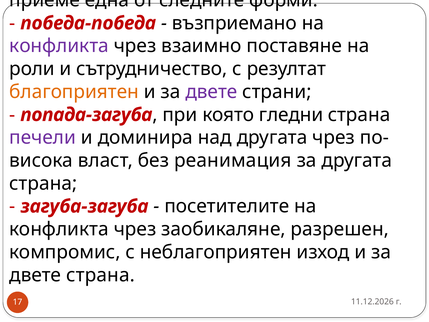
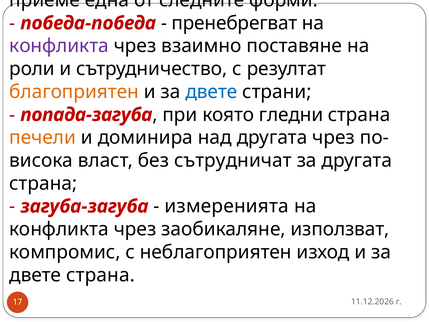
възприемано: възприемано -> пренебрегват
двете at (211, 92) colour: purple -> blue
печели colour: purple -> orange
реанимация: реанимация -> сътрудничат
посетителите: посетителите -> измеренията
разрешен: разрешен -> използват
